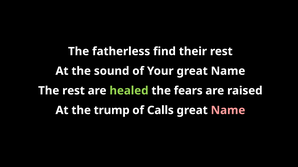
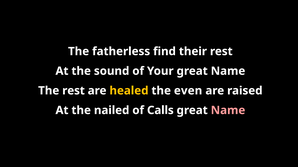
healed colour: light green -> yellow
fears: fears -> even
trump: trump -> nailed
